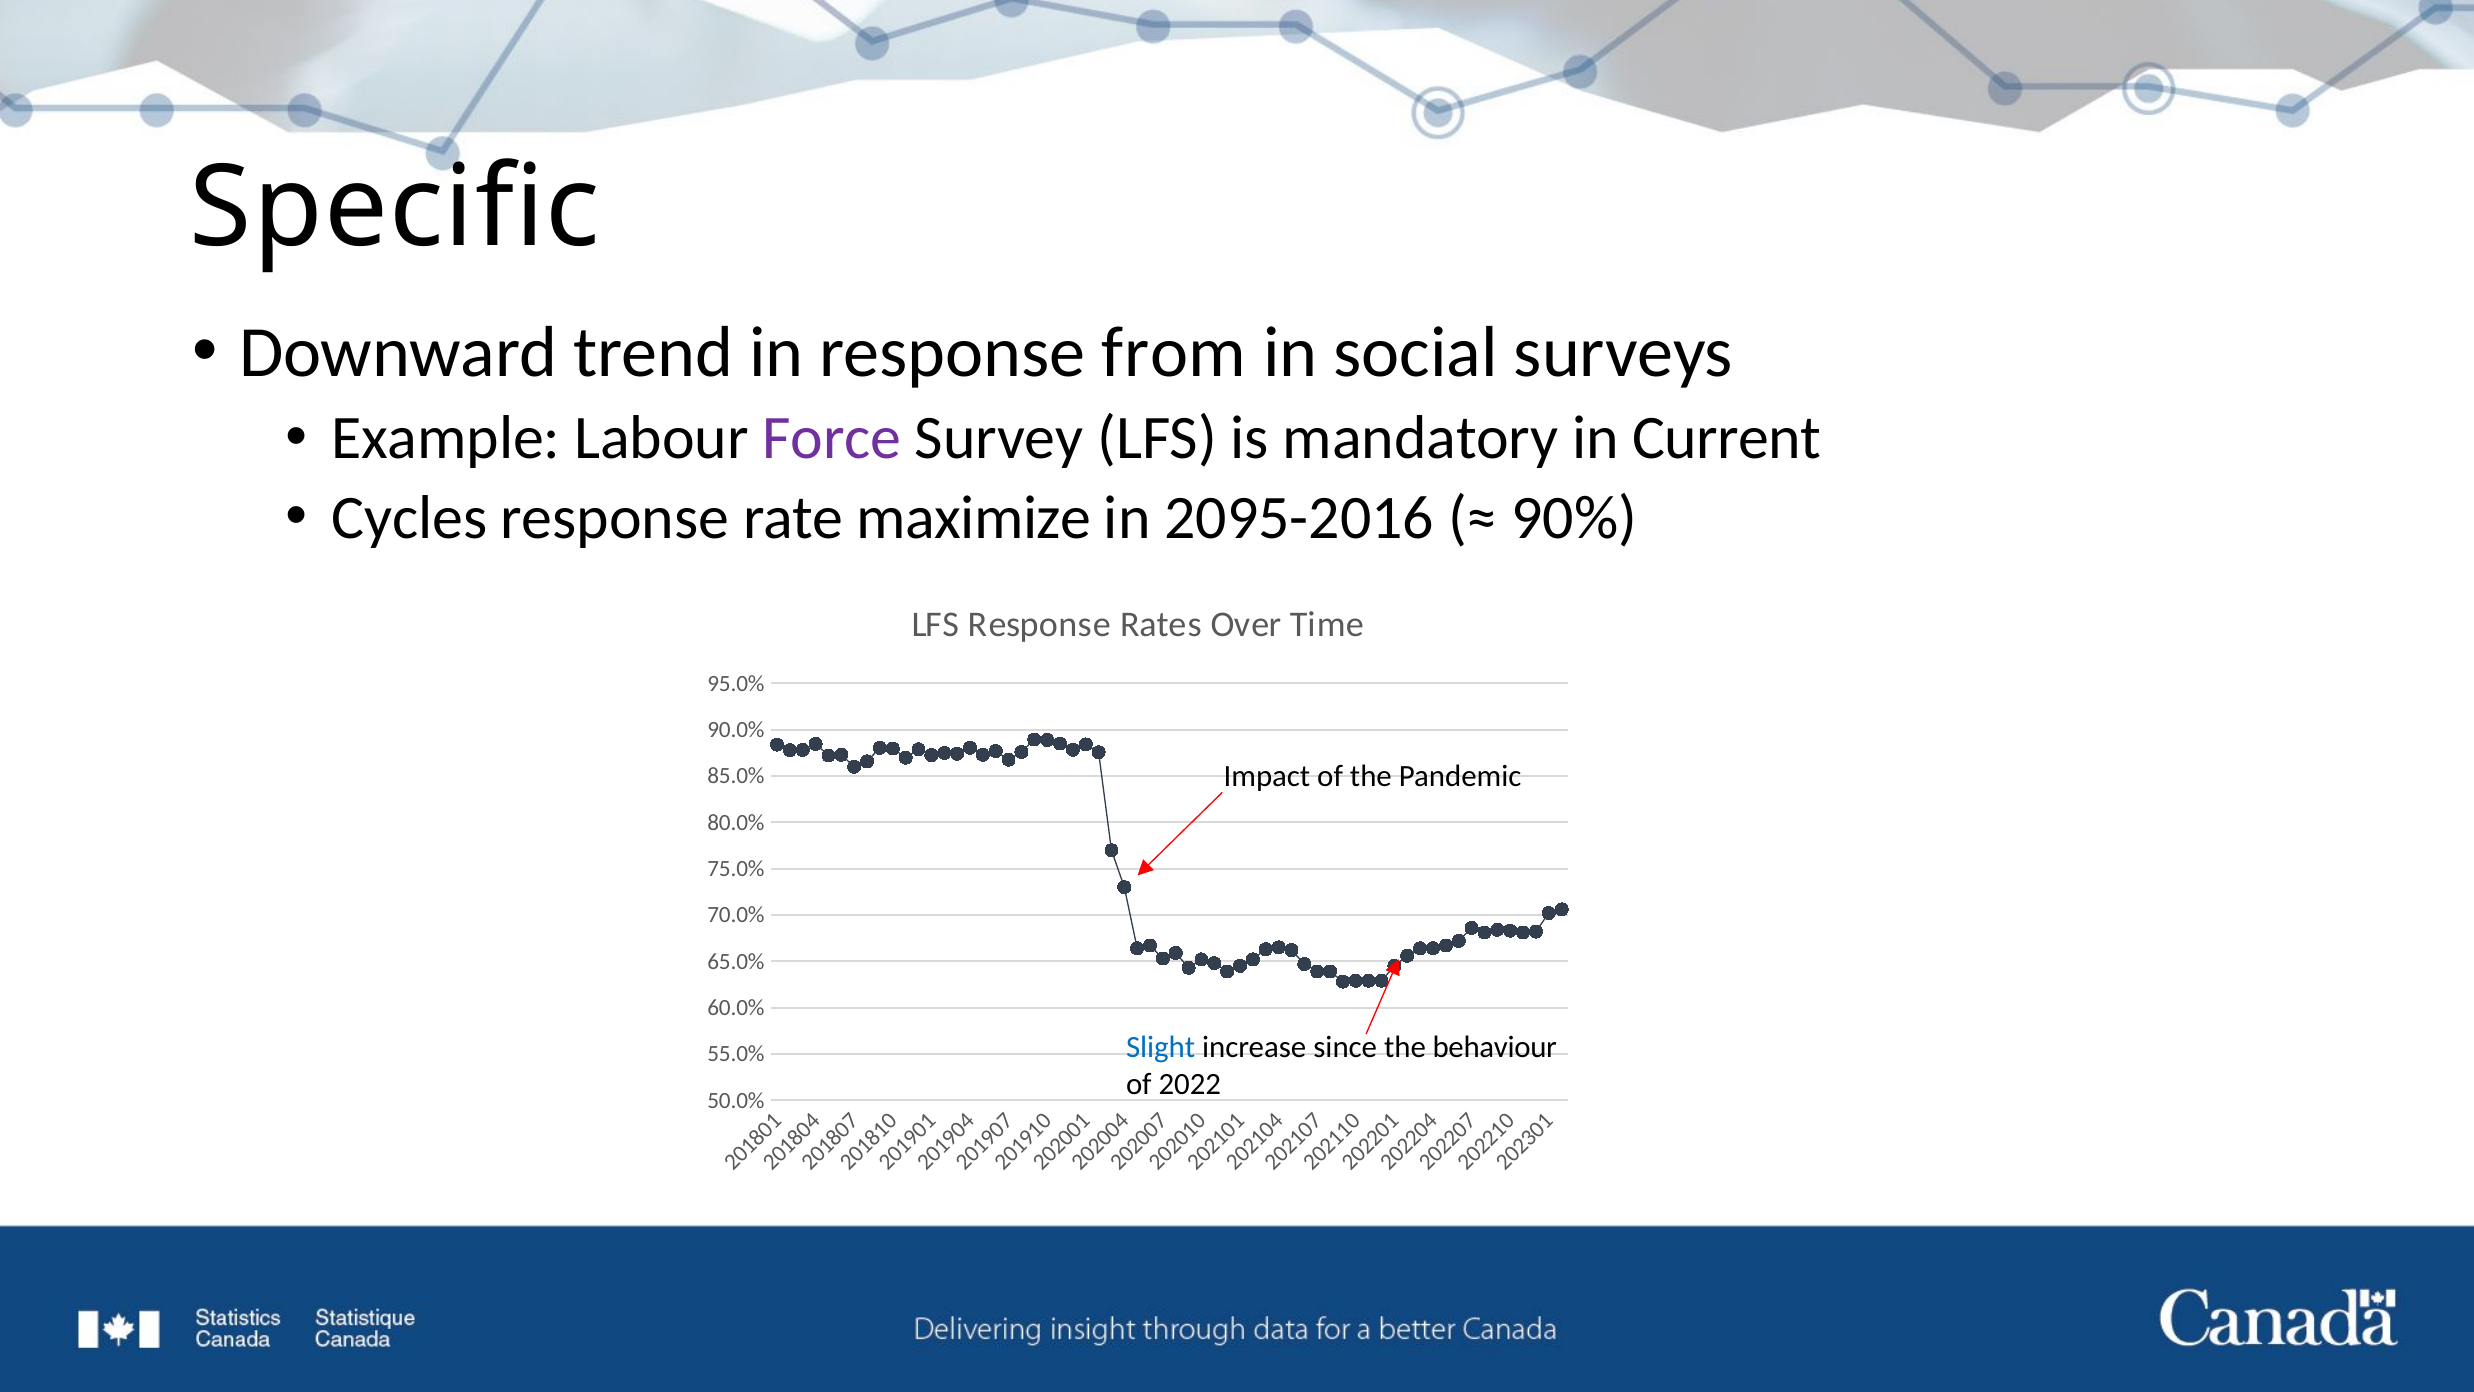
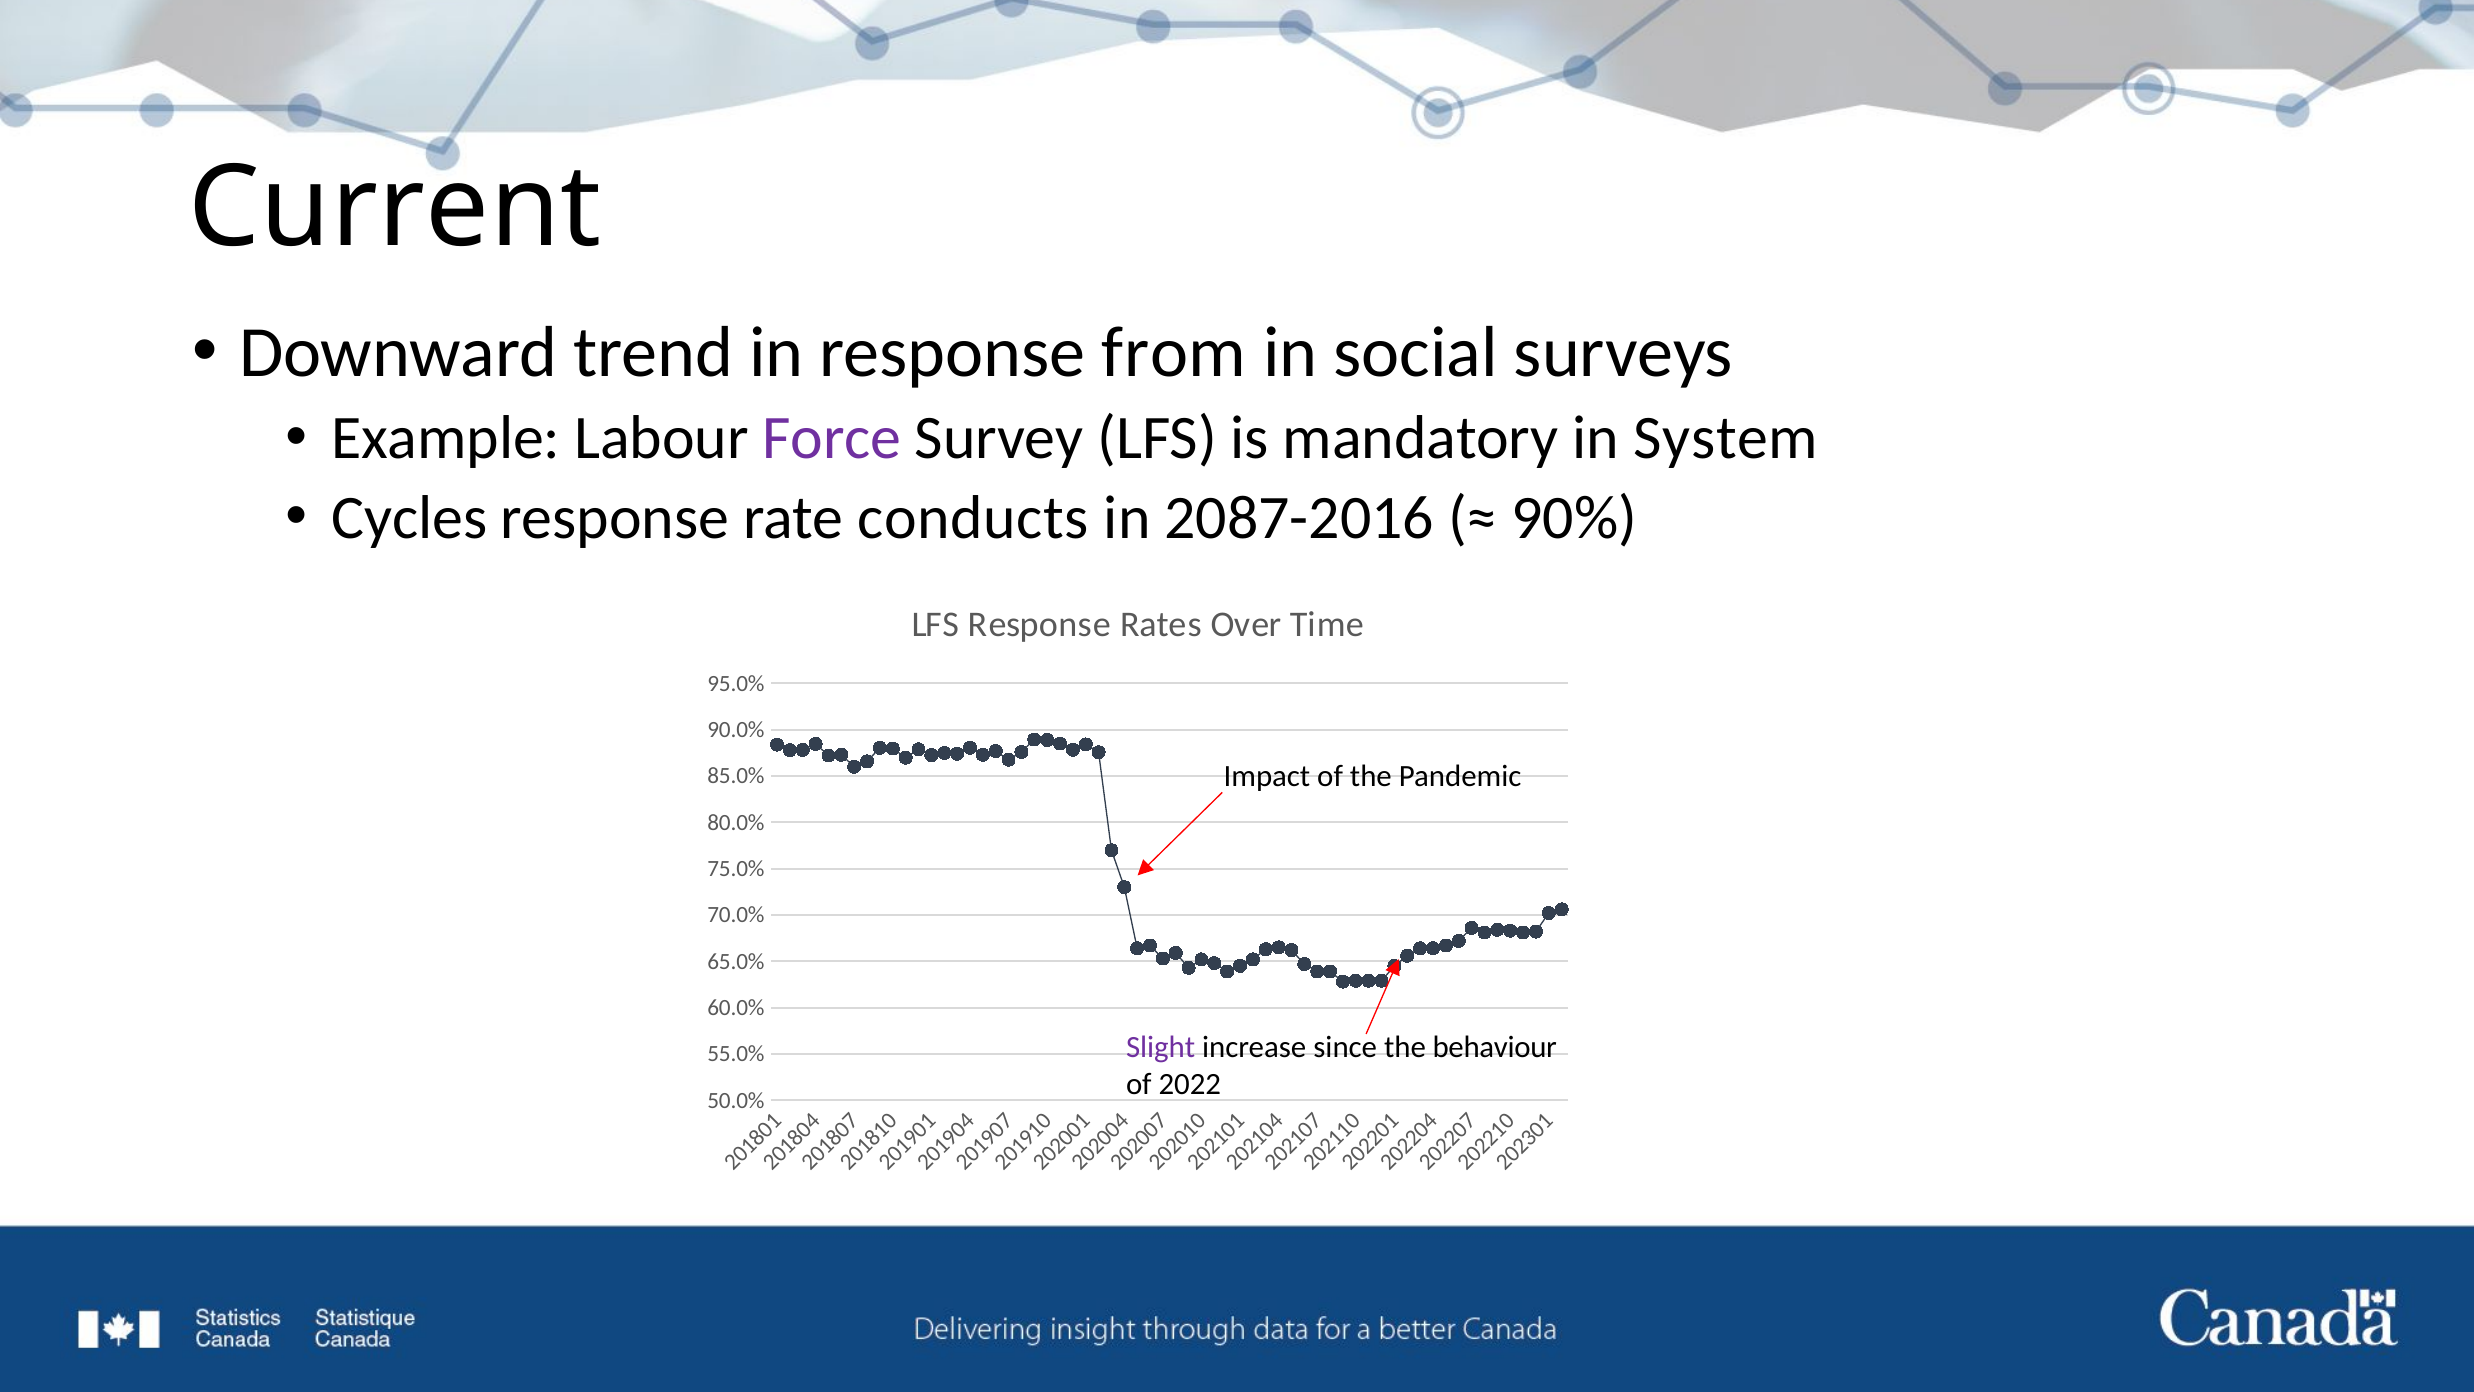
Specific: Specific -> Current
Current: Current -> System
maximize: maximize -> conducts
2095-2016: 2095-2016 -> 2087-2016
Slight colour: blue -> purple
